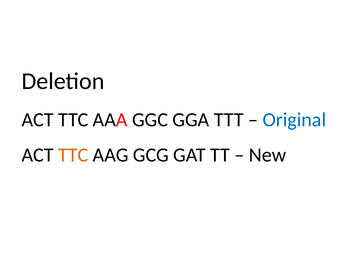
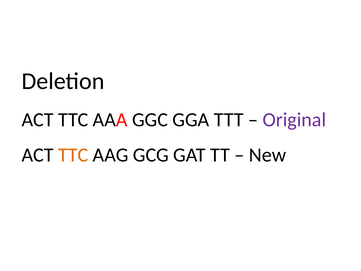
Original colour: blue -> purple
